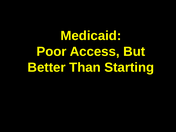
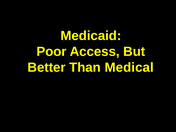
Starting: Starting -> Medical
